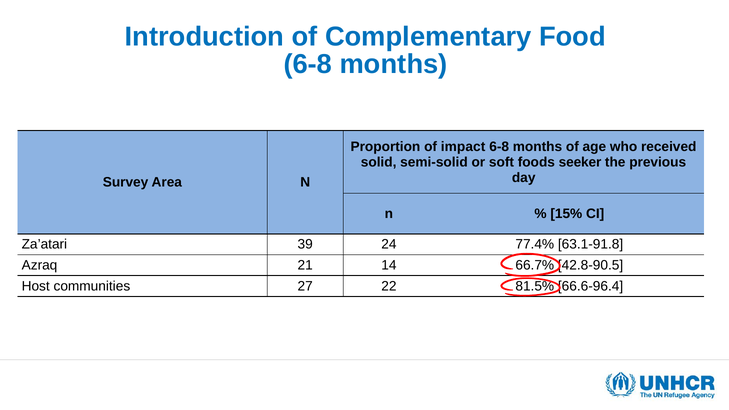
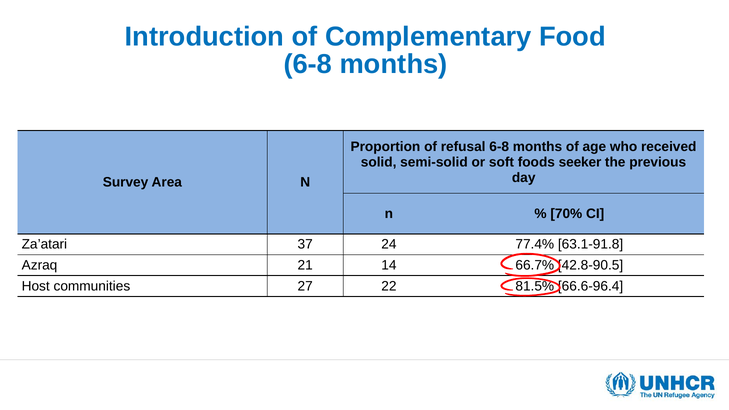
impact: impact -> refusal
15%: 15% -> 70%
39: 39 -> 37
